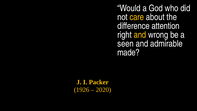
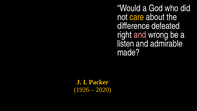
attention: attention -> defeated
and at (140, 35) colour: yellow -> pink
seen: seen -> listen
